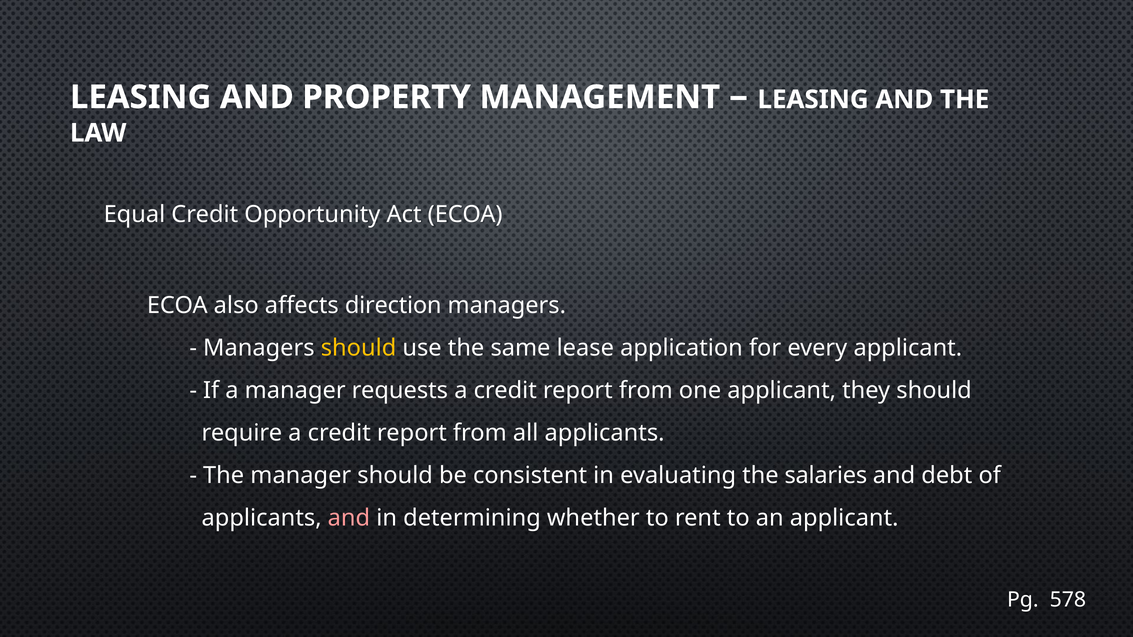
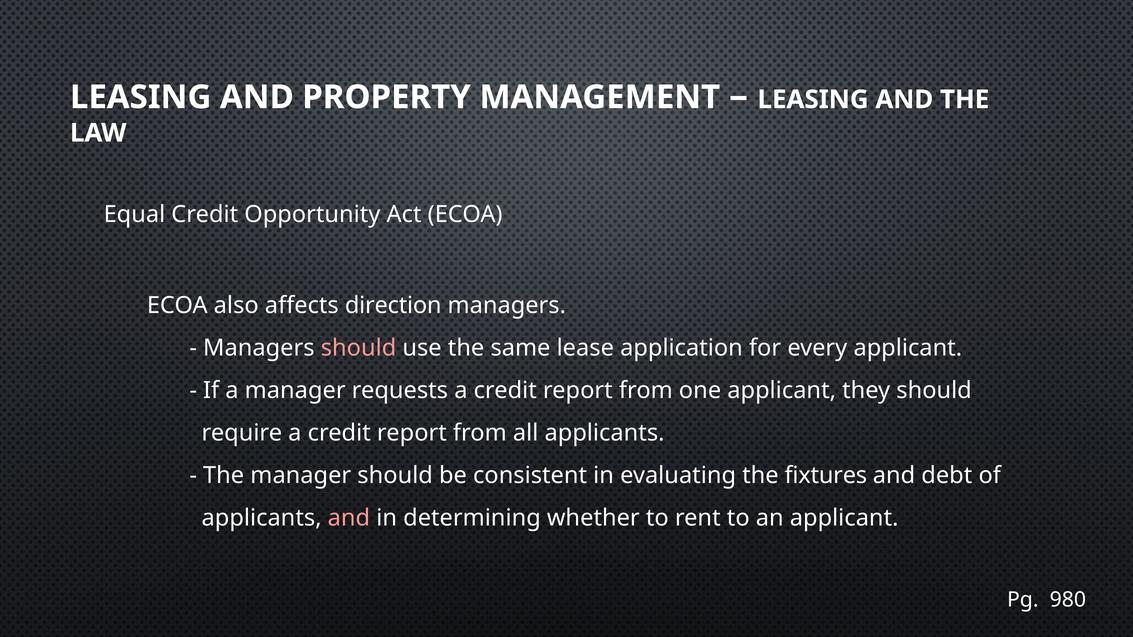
should at (359, 348) colour: yellow -> pink
salaries: salaries -> fixtures
578: 578 -> 980
